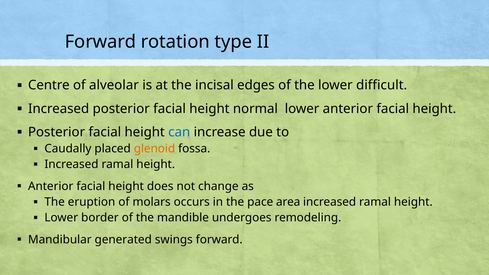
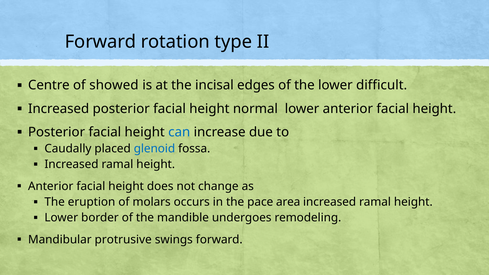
alveolar: alveolar -> showed
glenoid colour: orange -> blue
generated: generated -> protrusive
